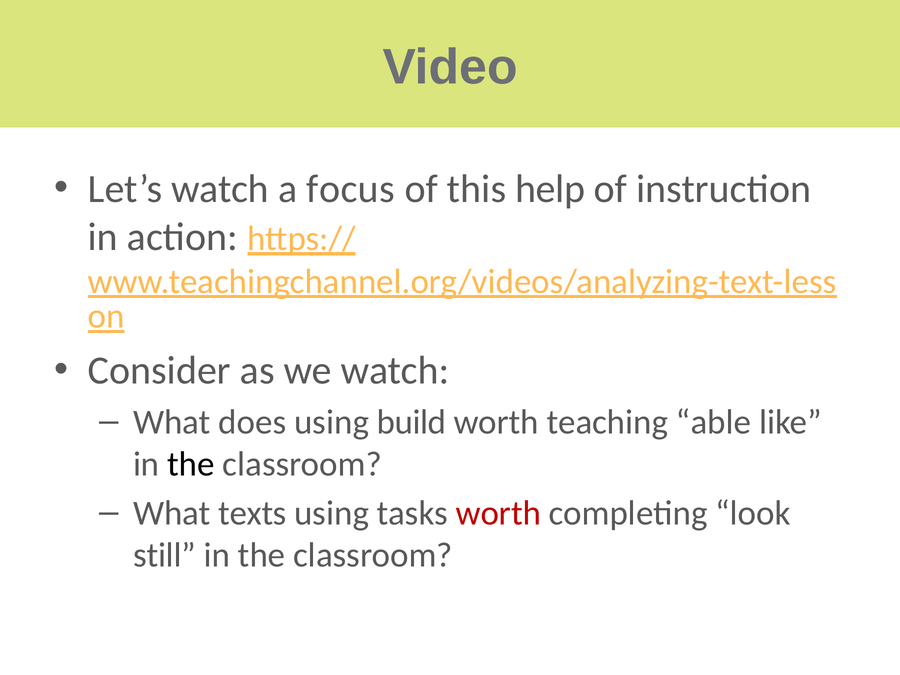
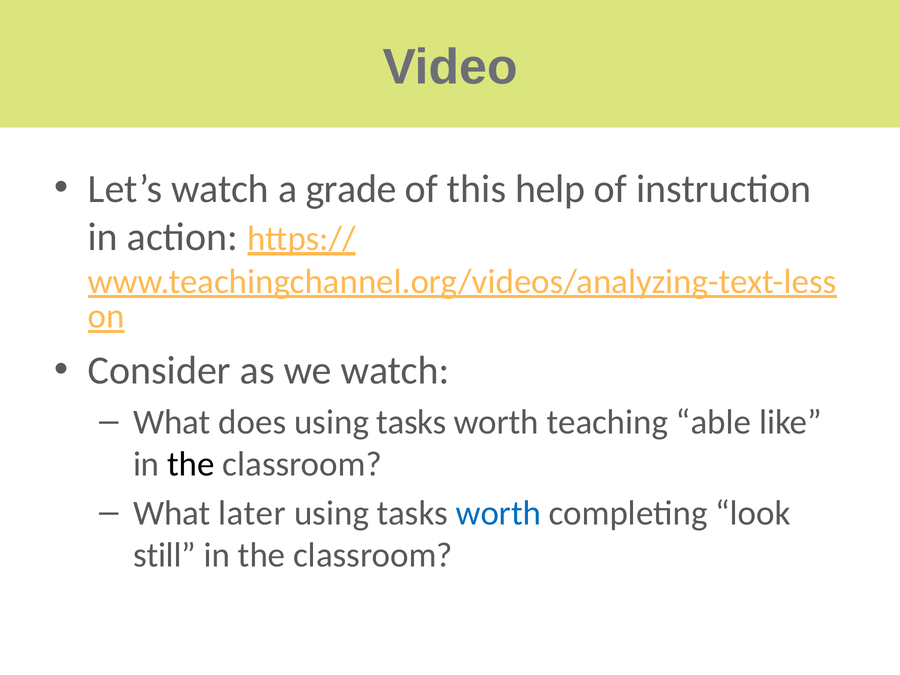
focus: focus -> grade
does using build: build -> tasks
texts: texts -> later
worth at (498, 513) colour: red -> blue
